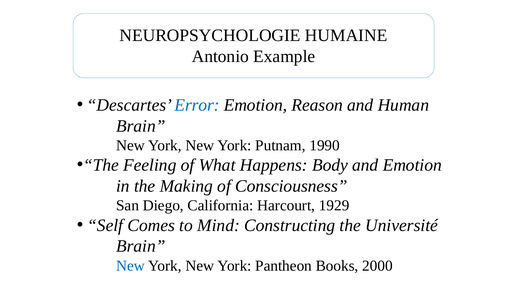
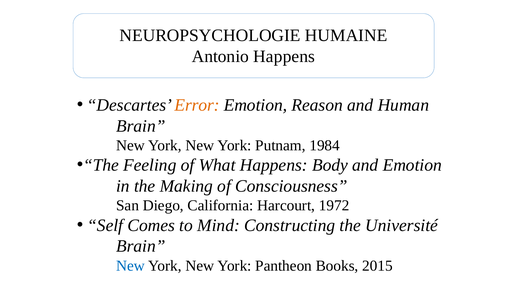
Antonio Example: Example -> Happens
Error colour: blue -> orange
1990: 1990 -> 1984
1929: 1929 -> 1972
2000: 2000 -> 2015
